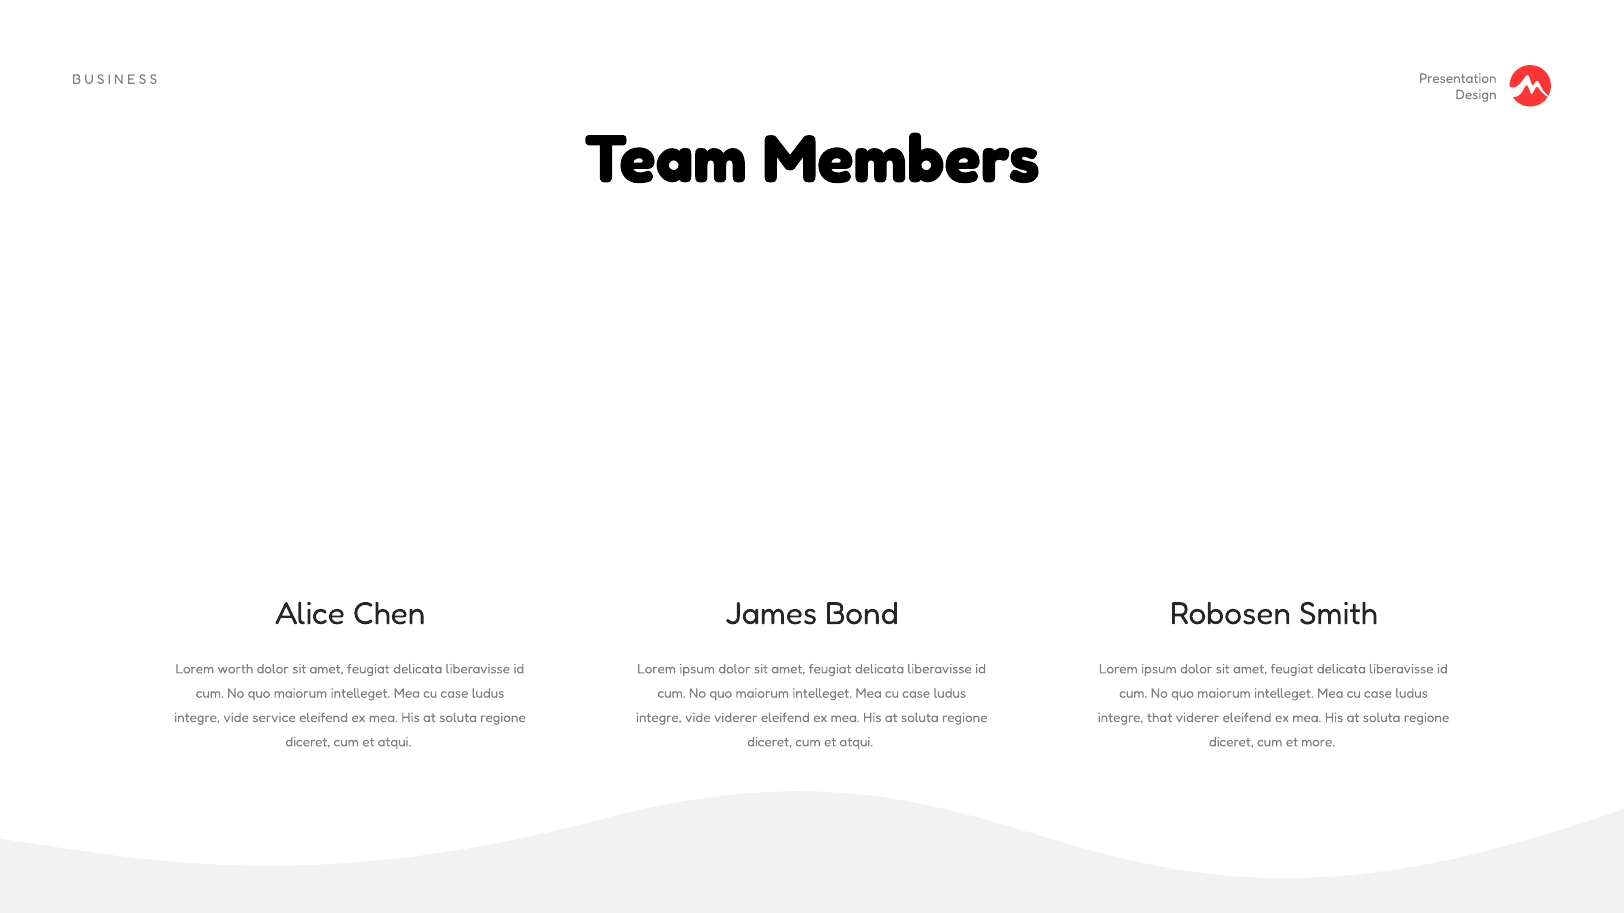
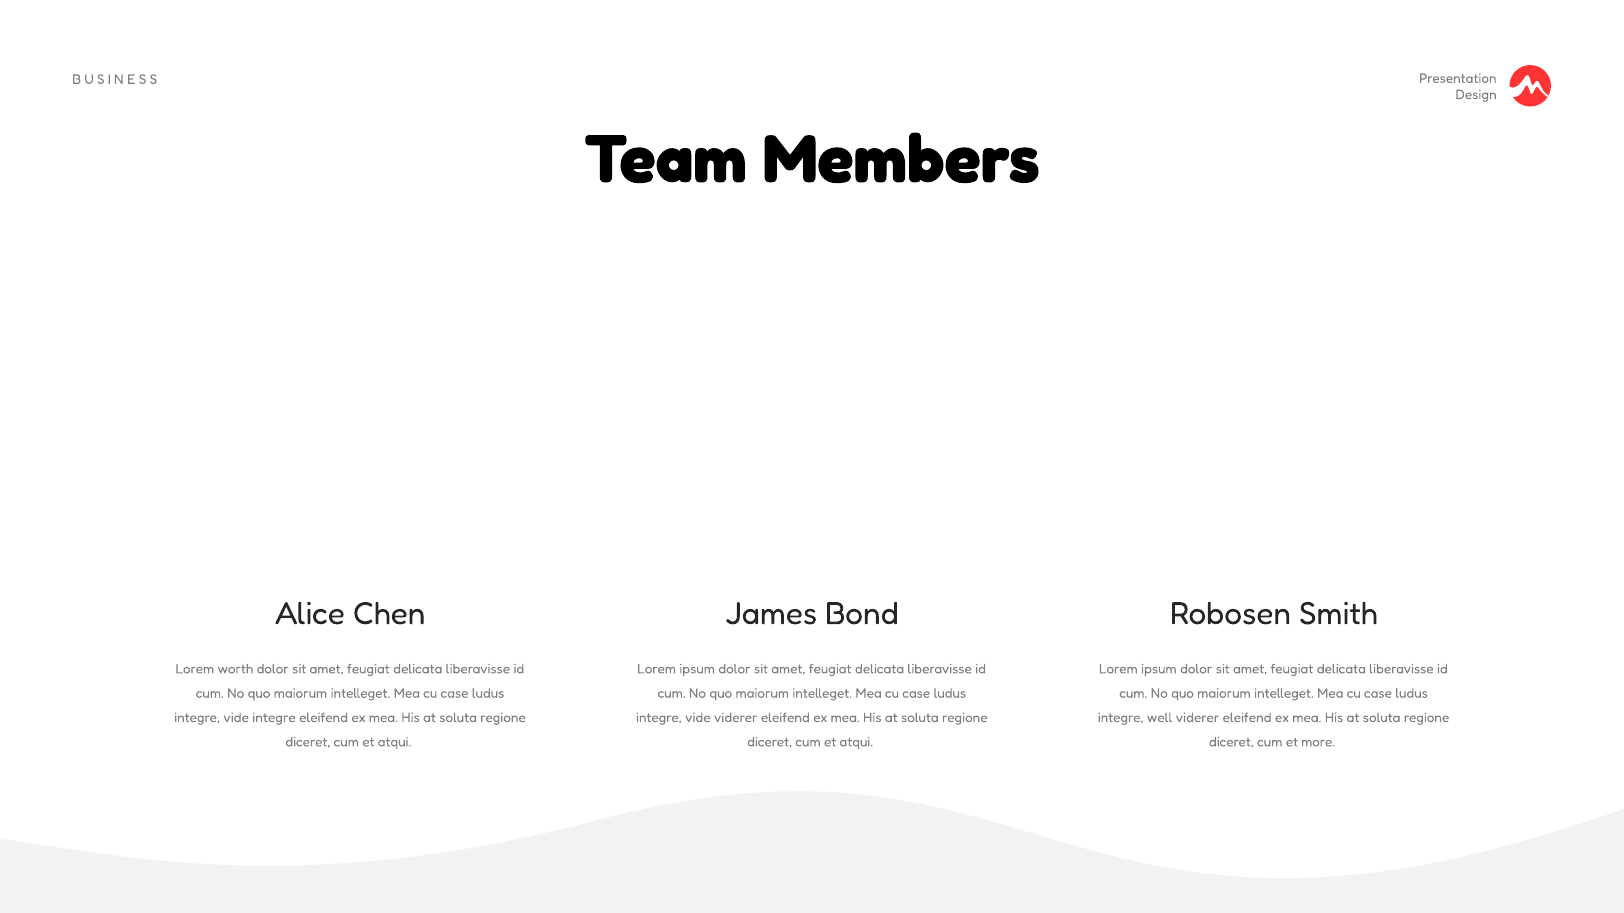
vide service: service -> integre
that: that -> well
